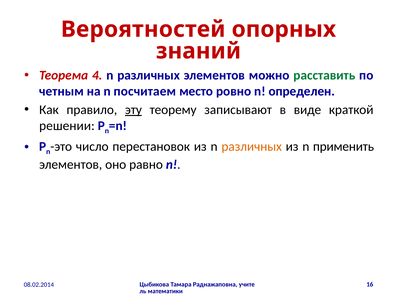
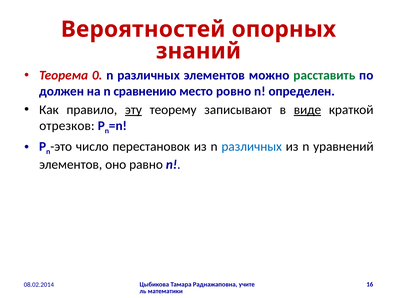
4: 4 -> 0
четным: четным -> должен
посчитаем: посчитаем -> сравнению
виде underline: none -> present
решении: решении -> отрезков
различных at (252, 146) colour: orange -> blue
применить: применить -> уравнений
